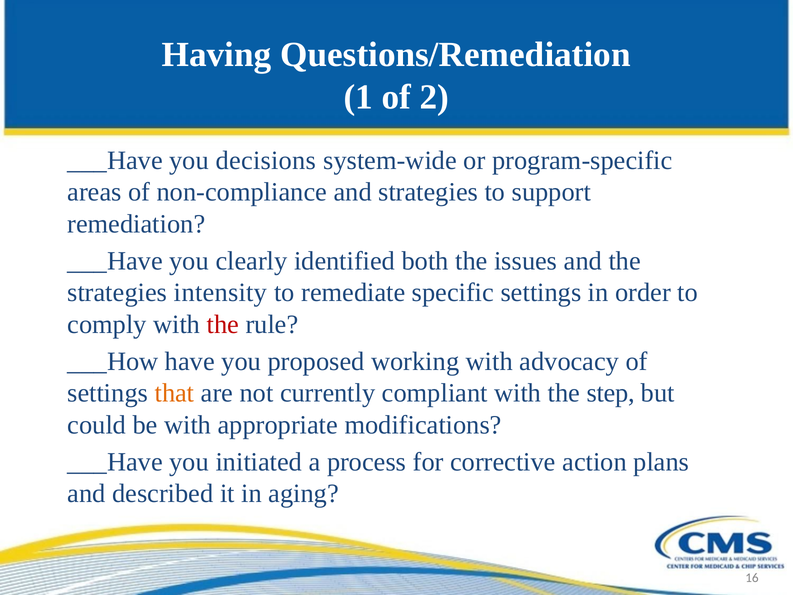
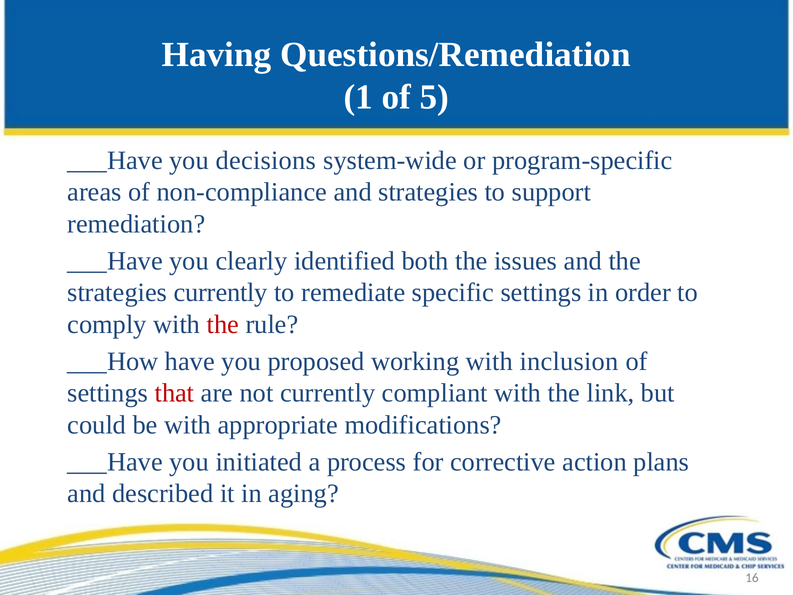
2: 2 -> 5
strategies intensity: intensity -> currently
advocacy: advocacy -> inclusion
that colour: orange -> red
step: step -> link
